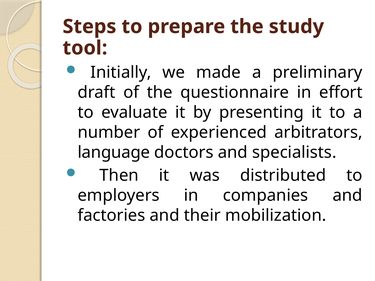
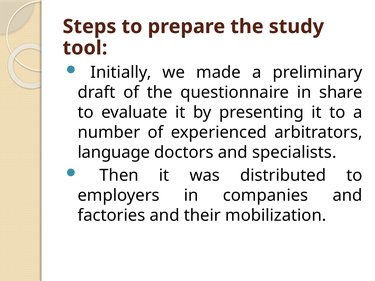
effort: effort -> share
